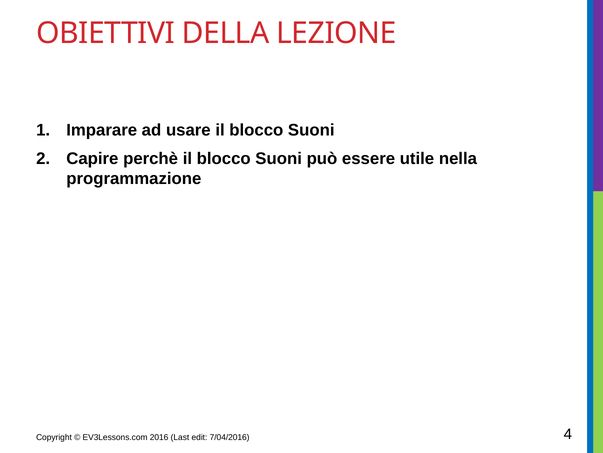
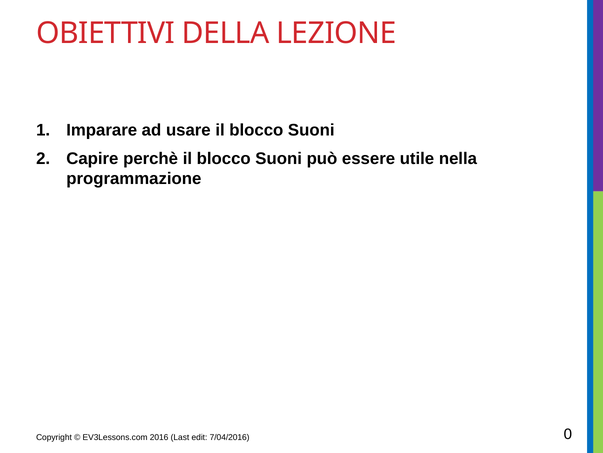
4: 4 -> 0
